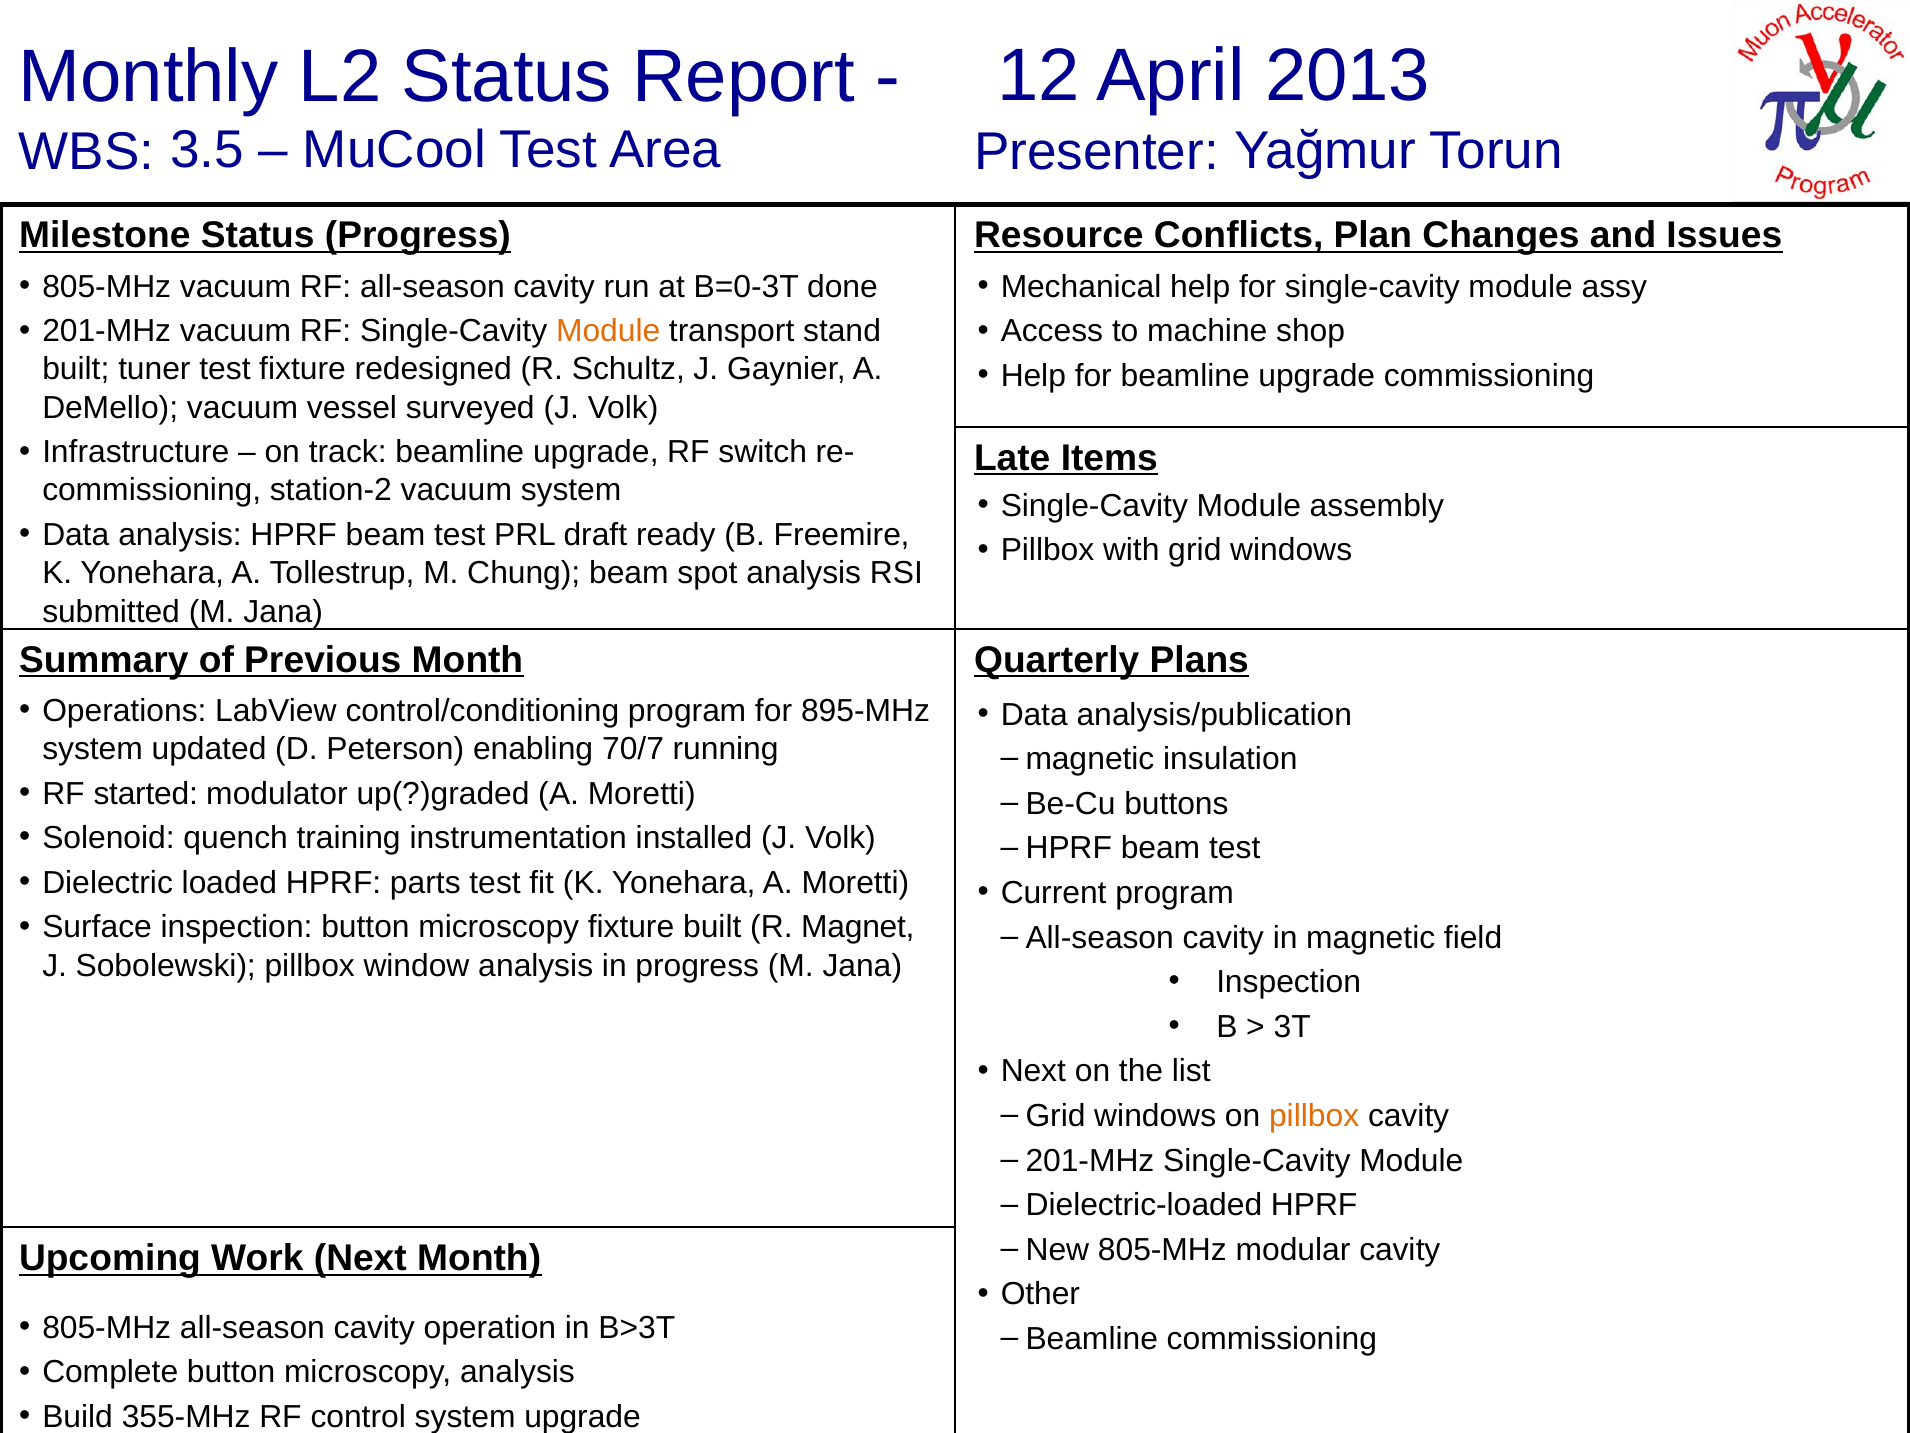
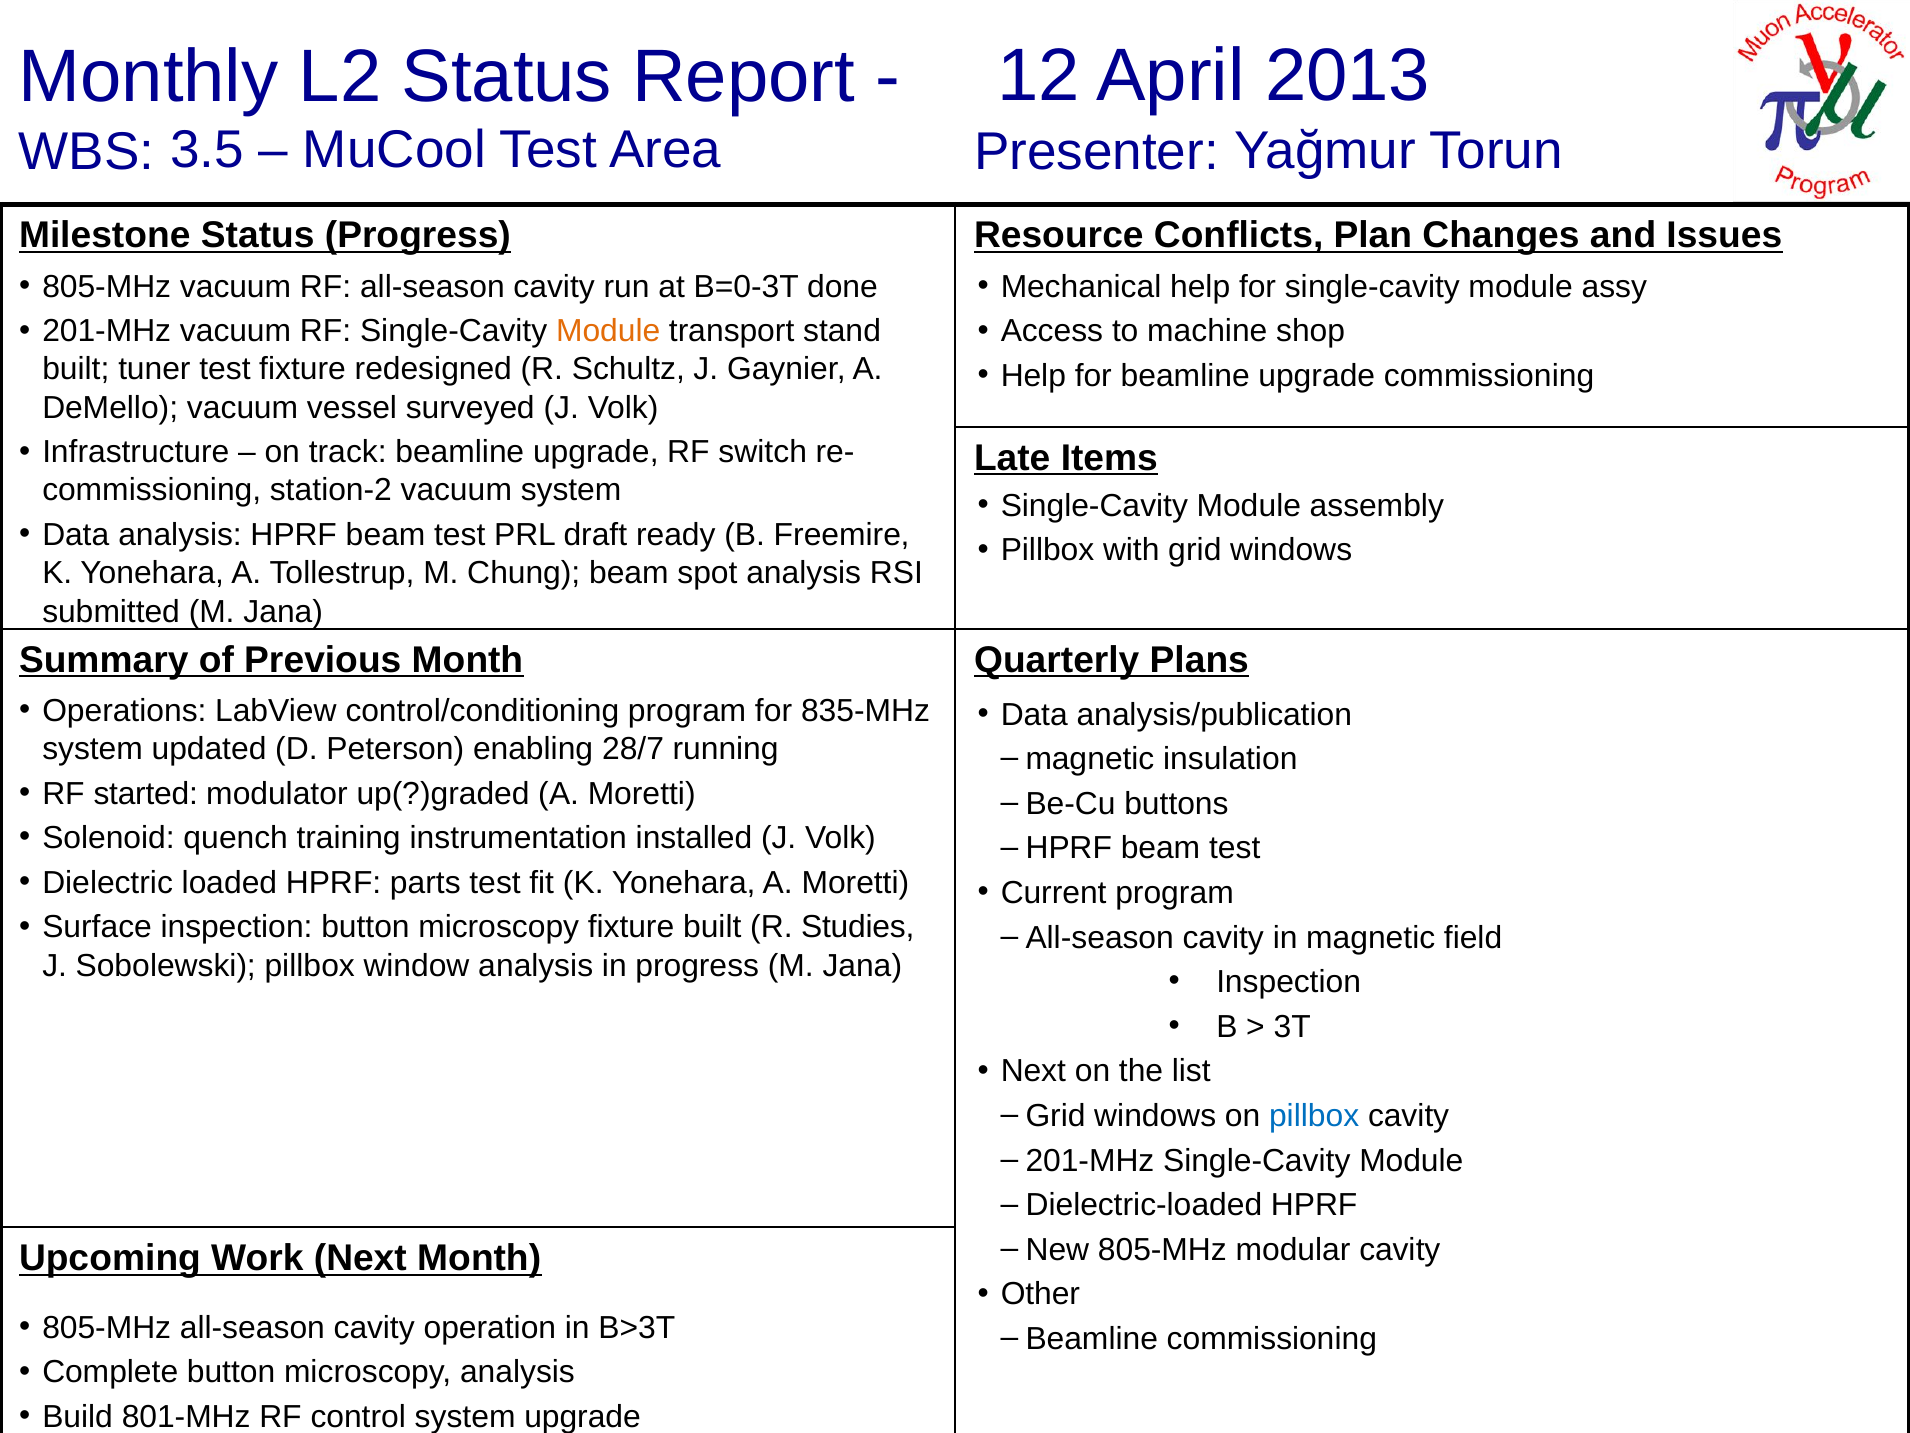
895-MHz: 895-MHz -> 835-MHz
70/7: 70/7 -> 28/7
Magnet: Magnet -> Studies
pillbox at (1314, 1116) colour: orange -> blue
355-MHz: 355-MHz -> 801-MHz
